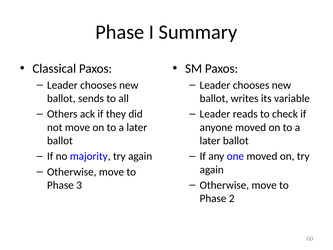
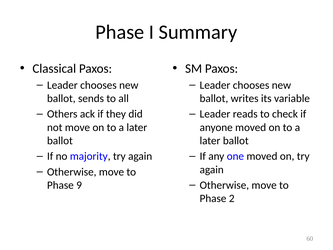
3: 3 -> 9
